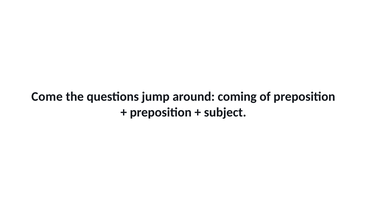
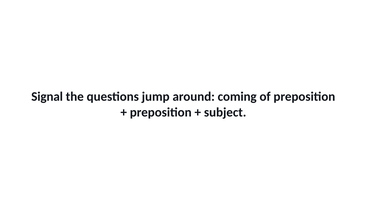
Come: Come -> Signal
